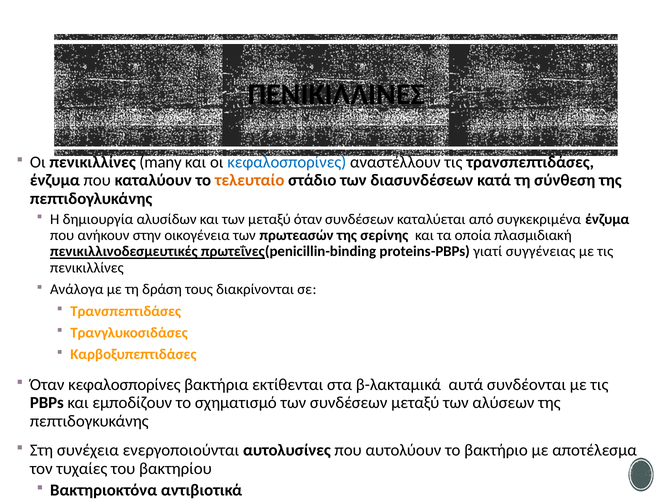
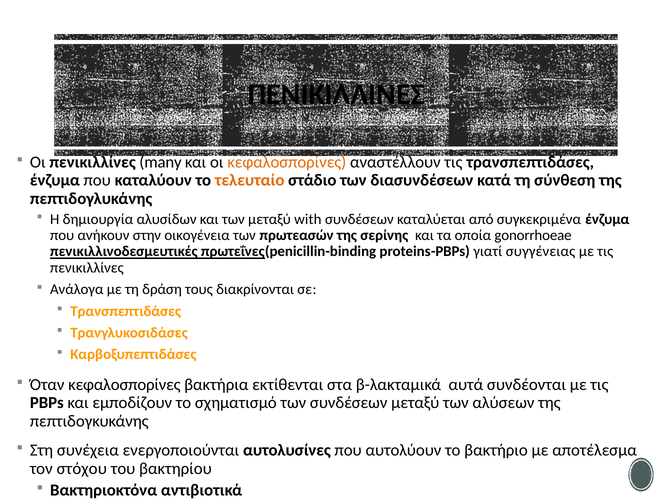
κεφαλοσπορίνες at (287, 162) colour: blue -> orange
μεταξύ όταν: όταν -> with
πλασμιδιακή: πλασμιδιακή -> gonorrhoeae
τυχαίες: τυχαίες -> στόχου
